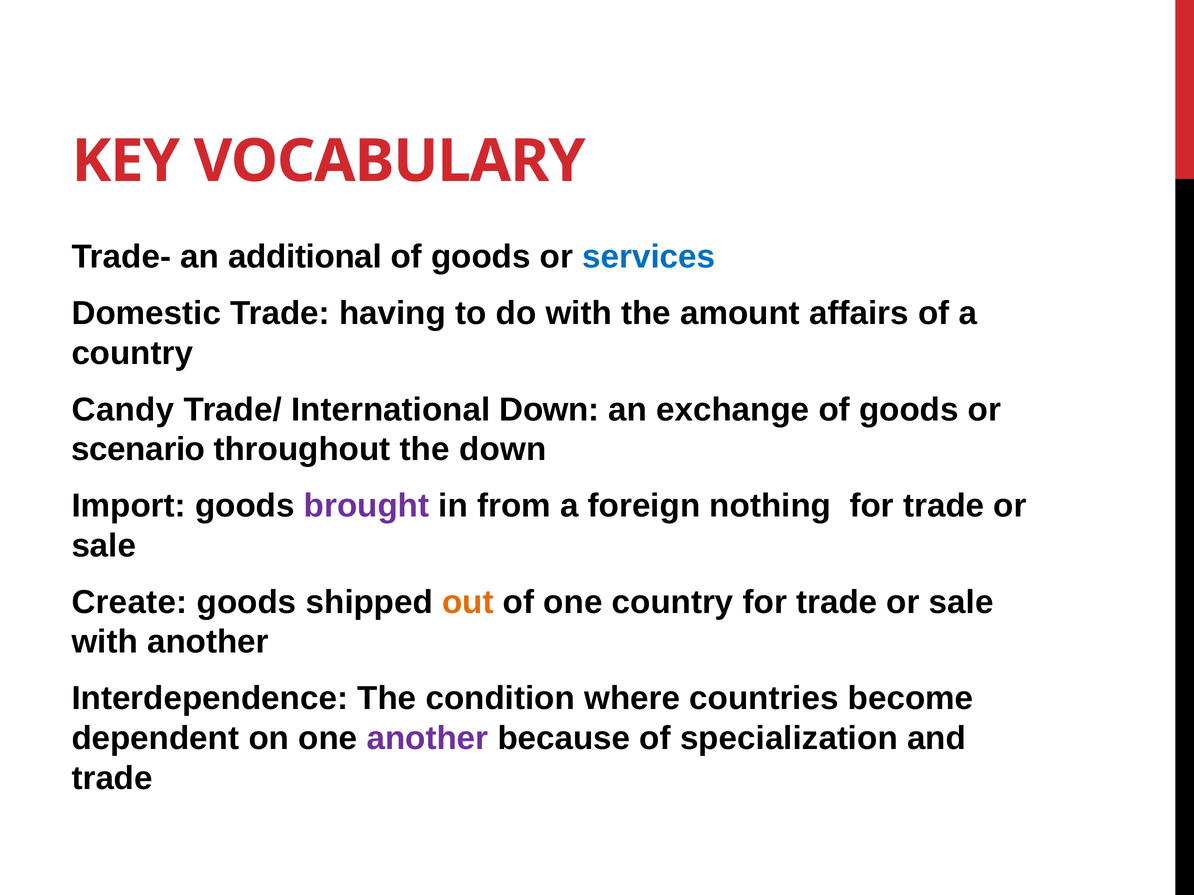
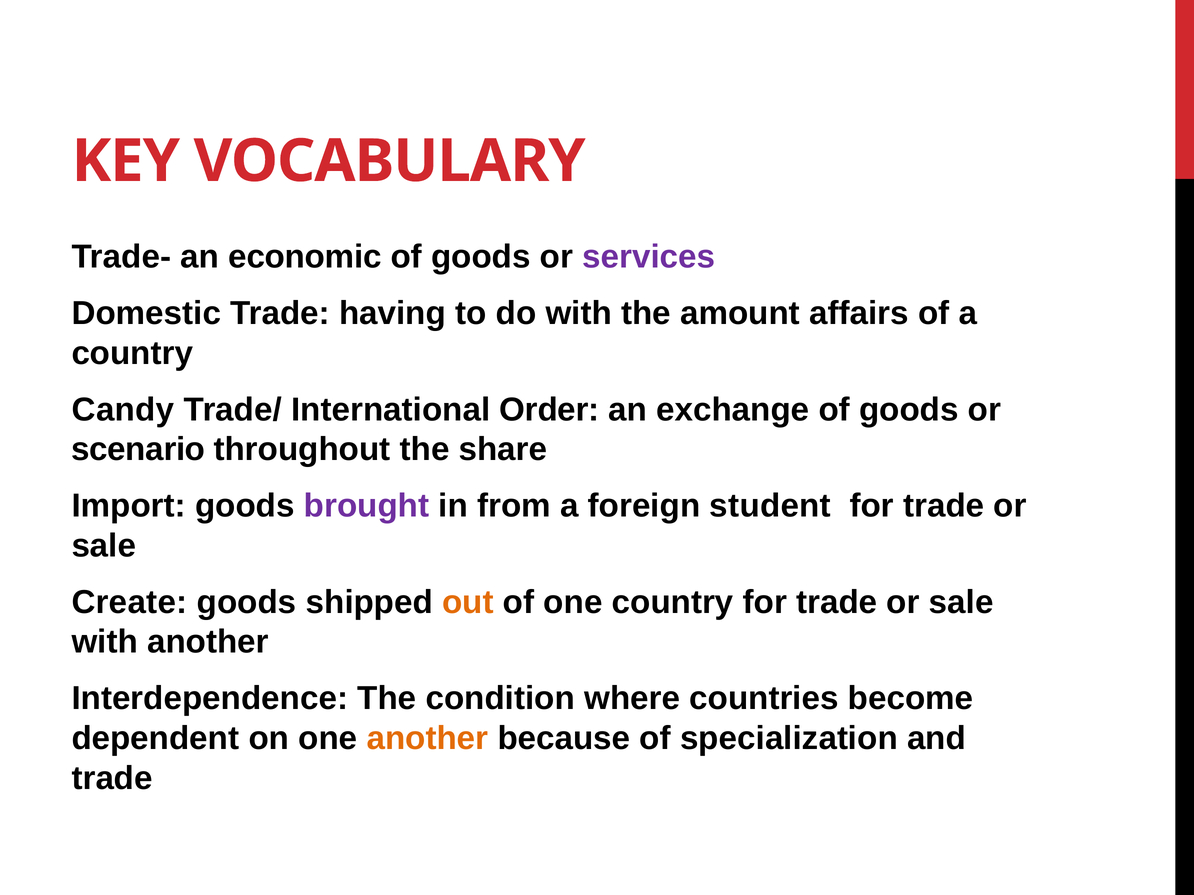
additional: additional -> economic
services colour: blue -> purple
International Down: Down -> Order
the down: down -> share
nothing: nothing -> student
another at (427, 739) colour: purple -> orange
